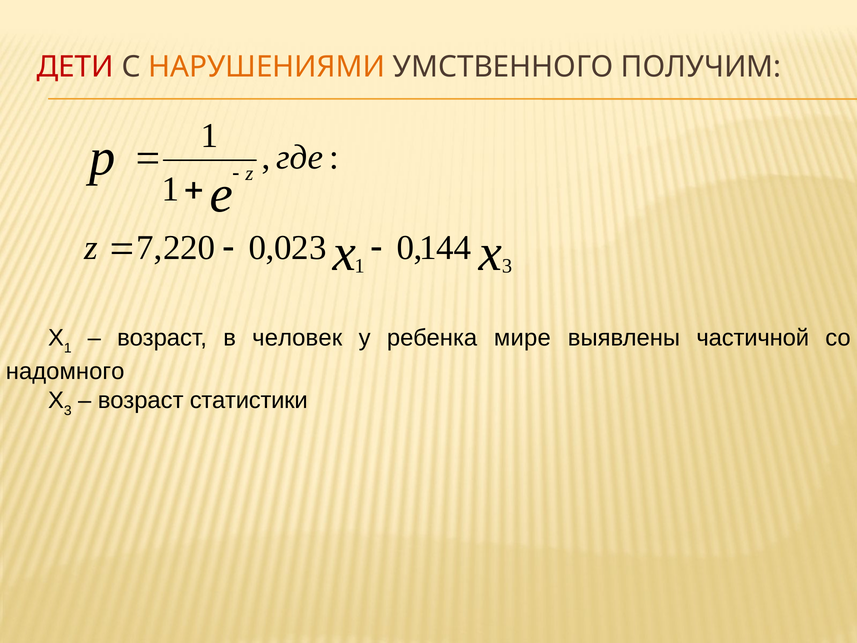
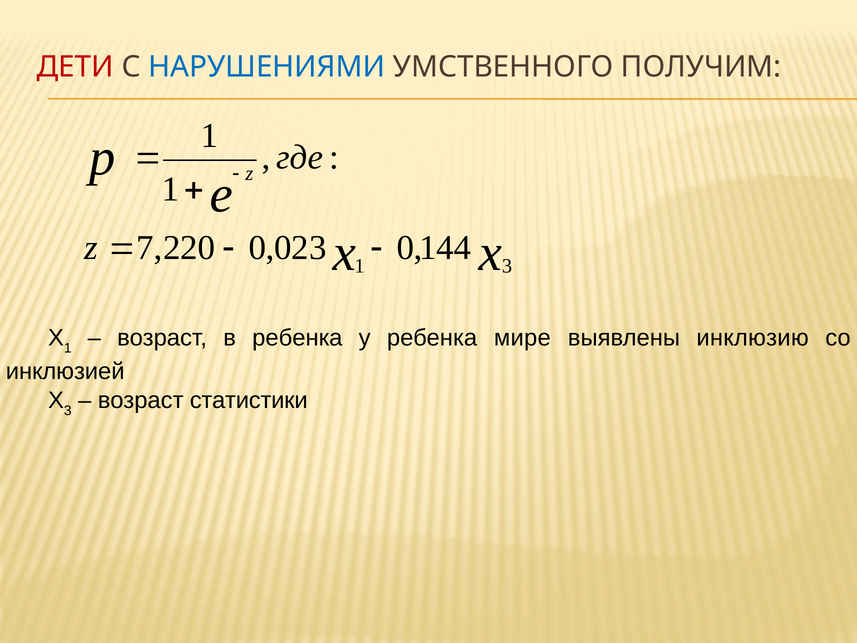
НАРУШЕНИЯМИ colour: orange -> blue
в человек: человек -> ребенка
частичной: частичной -> инклюзию
надомного: надомного -> инклюзией
